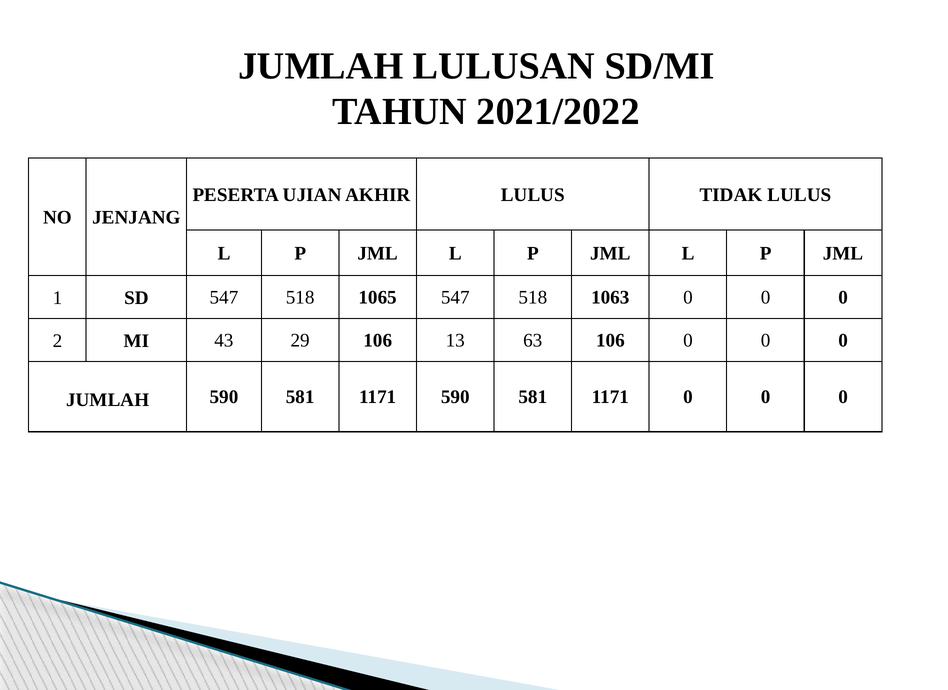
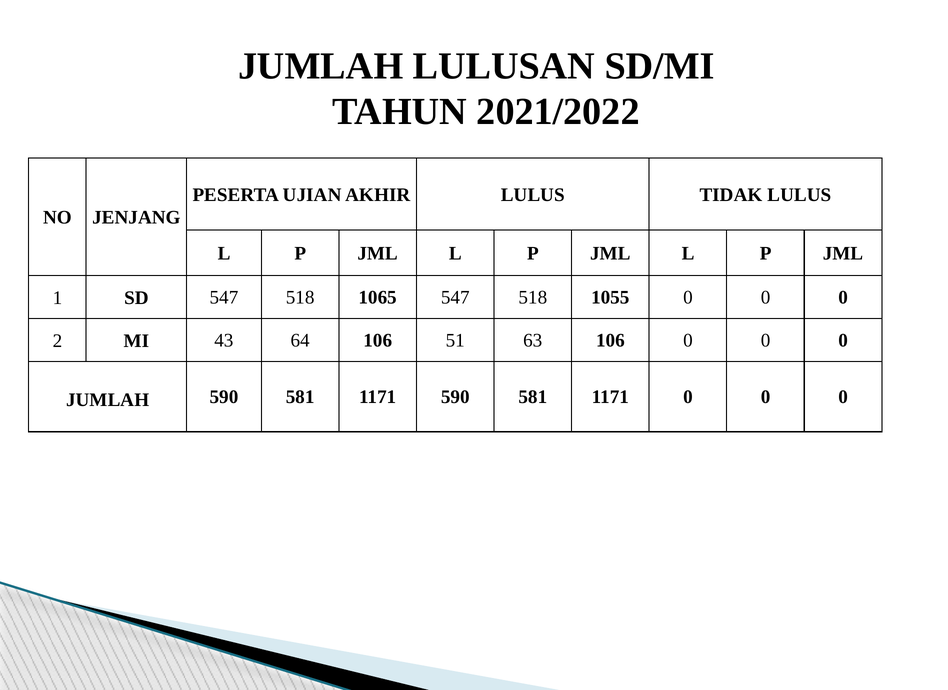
1063: 1063 -> 1055
29: 29 -> 64
13: 13 -> 51
